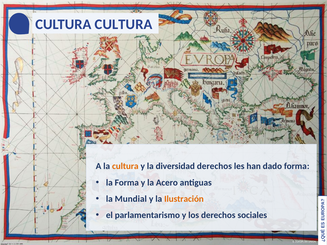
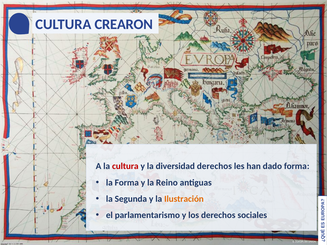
CULTURA CULTURA: CULTURA -> CREARON
cultura at (125, 166) colour: orange -> red
Acero: Acero -> Reino
Mundial: Mundial -> Segunda
